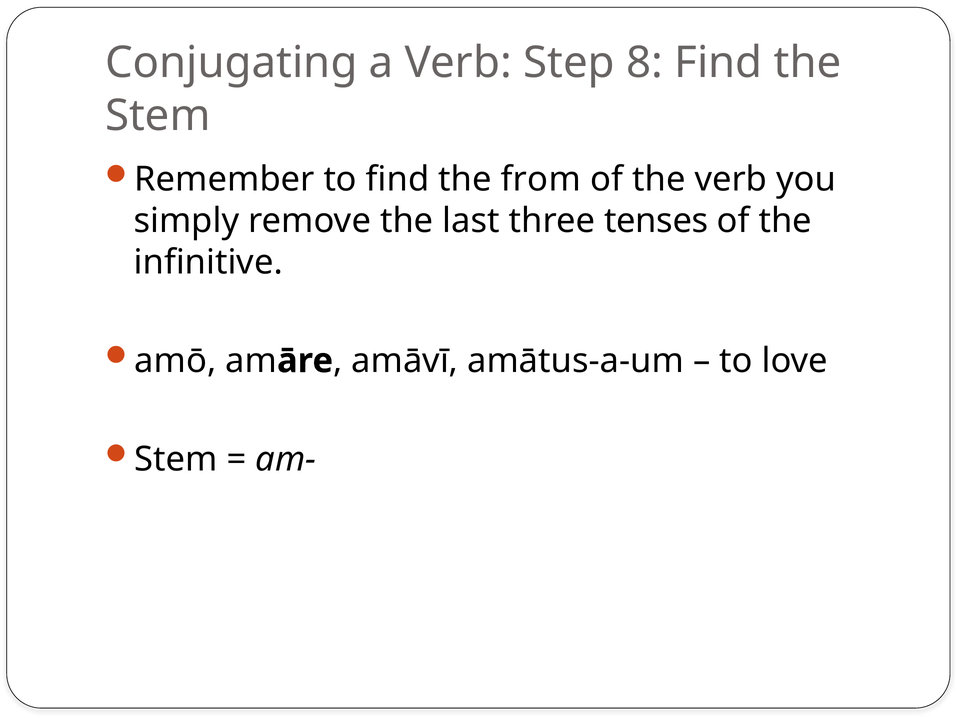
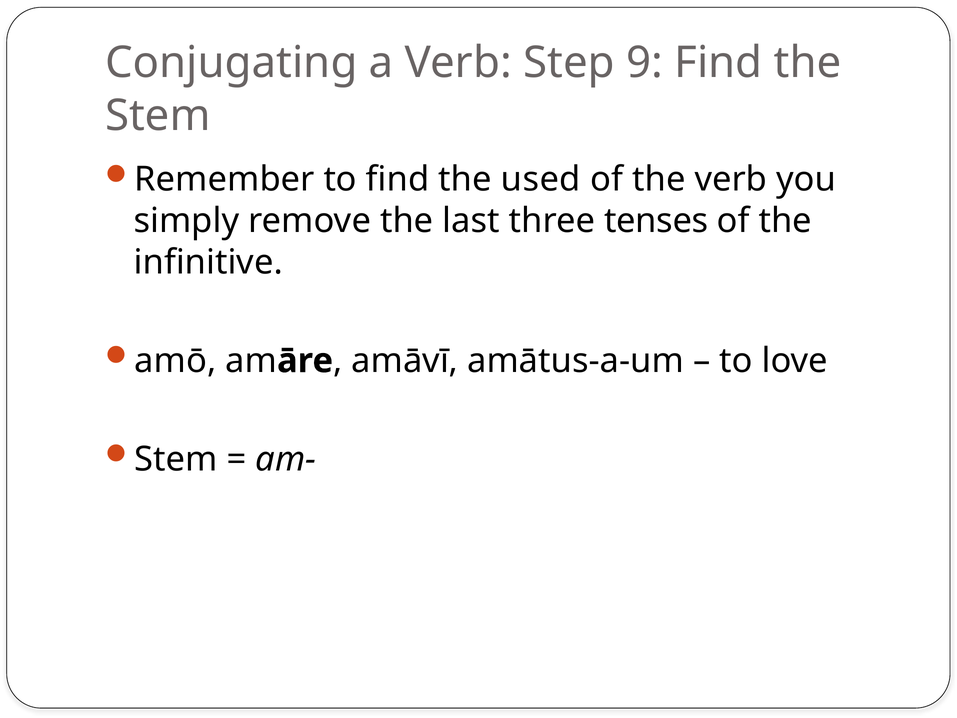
8: 8 -> 9
from: from -> used
